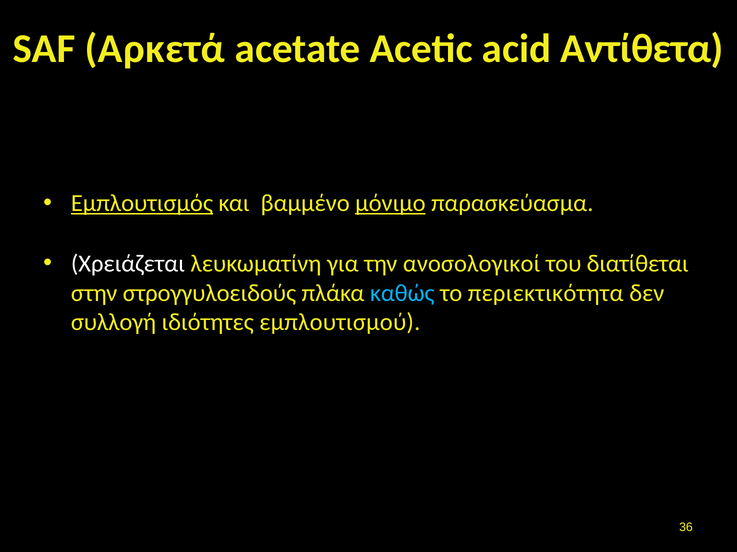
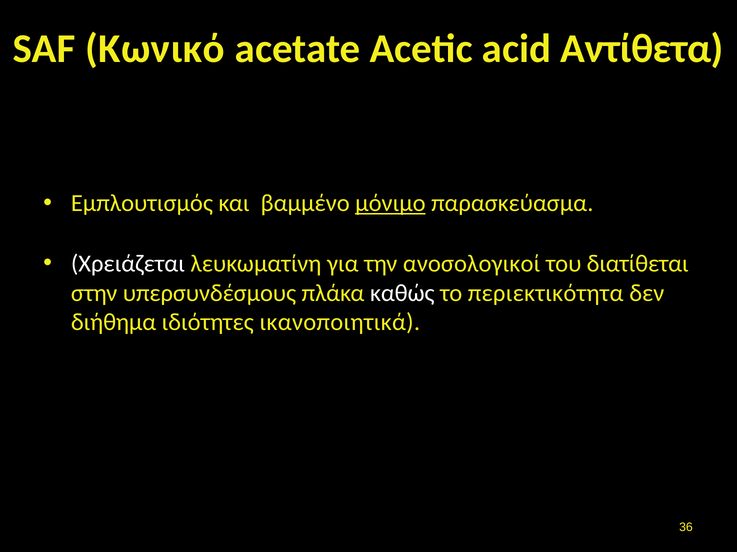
Αρκετά: Αρκετά -> Κωνικό
Εμπλουτισμός underline: present -> none
στρογγυλοειδούς: στρογγυλοειδούς -> υπερσυνδέσμους
καθώς colour: light blue -> white
συλλογή: συλλογή -> διήθημα
εμπλουτισμού: εμπλουτισμού -> ικανοποιητικά
